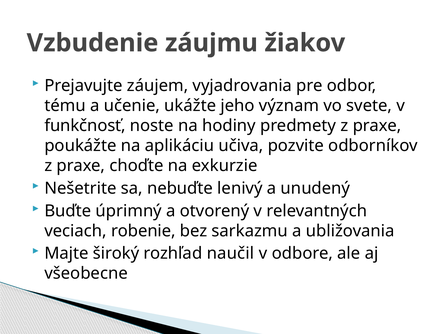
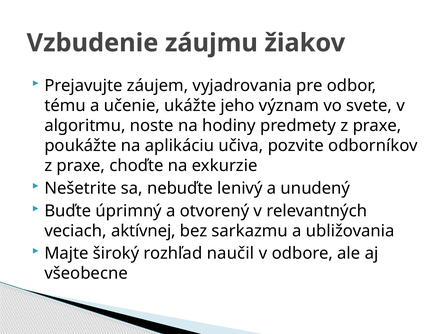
funkčnosť: funkčnosť -> algoritmu
robenie: robenie -> aktívnej
